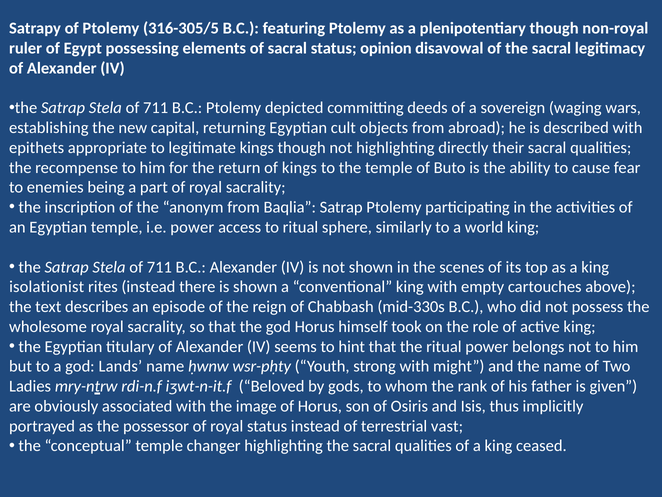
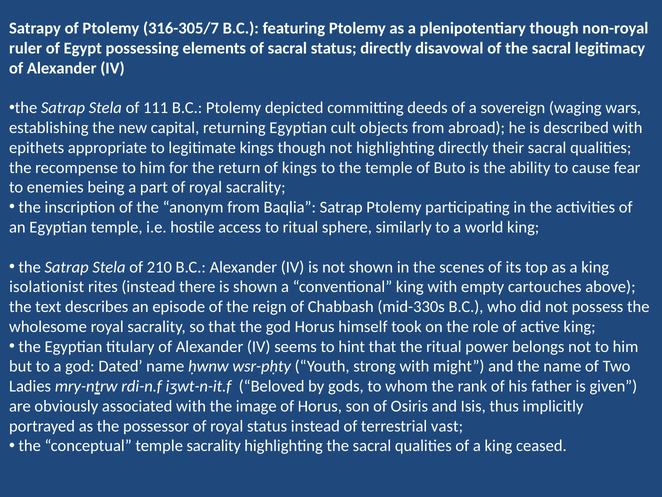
316-305/5: 316-305/5 -> 316-305/7
status opinion: opinion -> directly
711 at (156, 108): 711 -> 111
i.e power: power -> hostile
711 at (159, 267): 711 -> 210
Lands: Lands -> Dated
temple changer: changer -> sacrality
